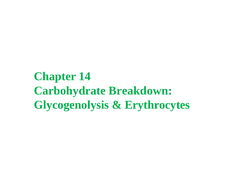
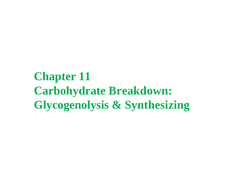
14: 14 -> 11
Erythrocytes: Erythrocytes -> Synthesizing
